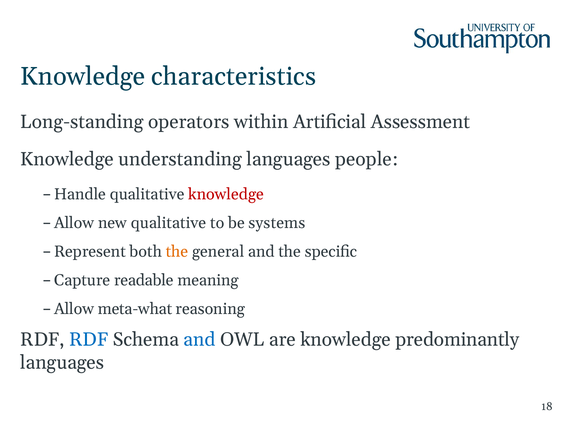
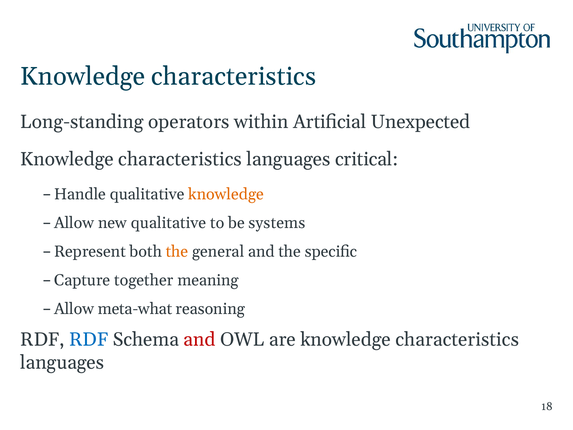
Assessment: Assessment -> Unexpected
understanding at (180, 159): understanding -> characteristics
people: people -> critical
knowledge at (226, 194) colour: red -> orange
readable: readable -> together
and at (200, 339) colour: blue -> red
are knowledge predominantly: predominantly -> characteristics
